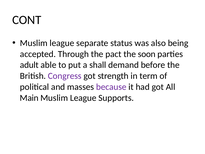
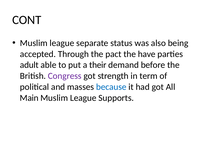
soon: soon -> have
shall: shall -> their
because colour: purple -> blue
